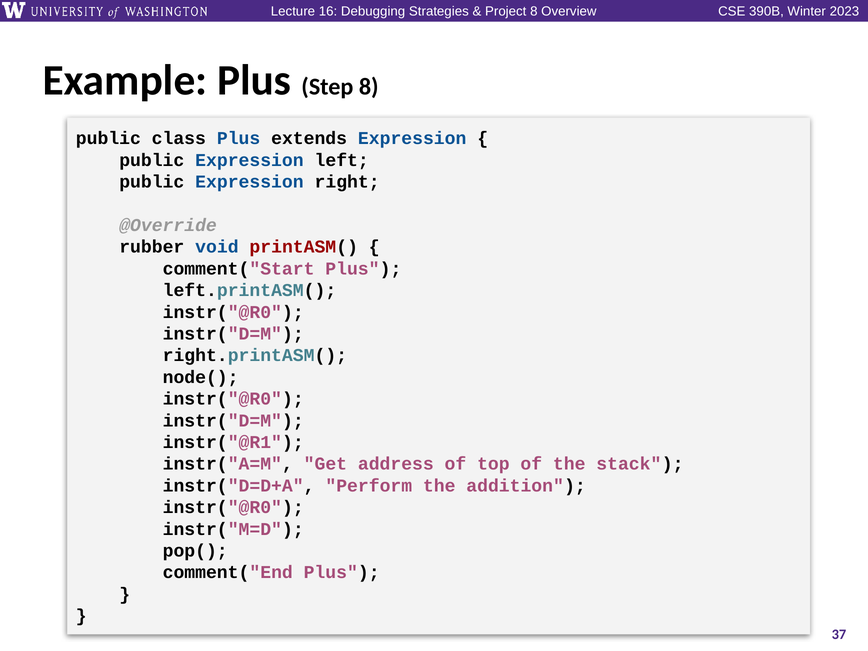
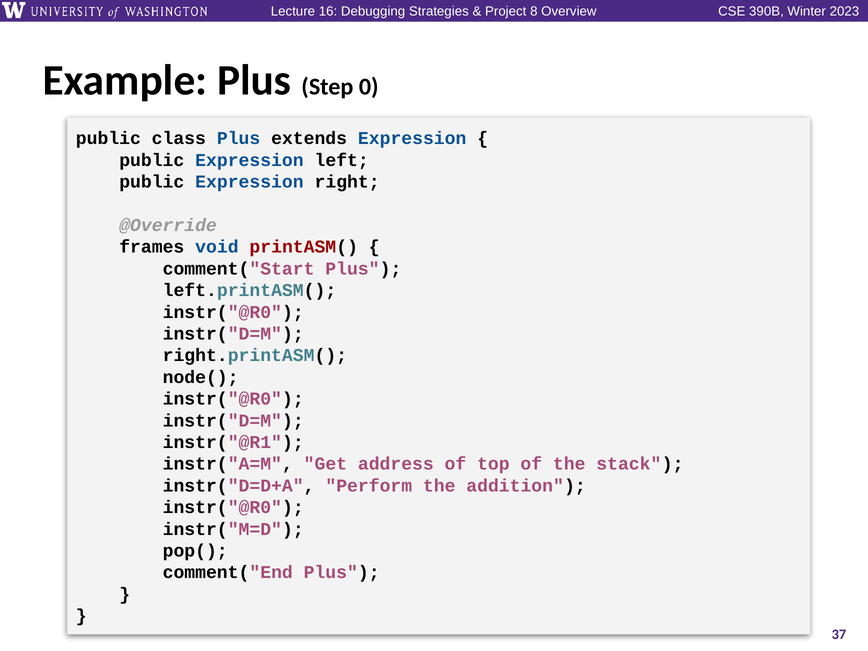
Step 8: 8 -> 0
rubber: rubber -> frames
